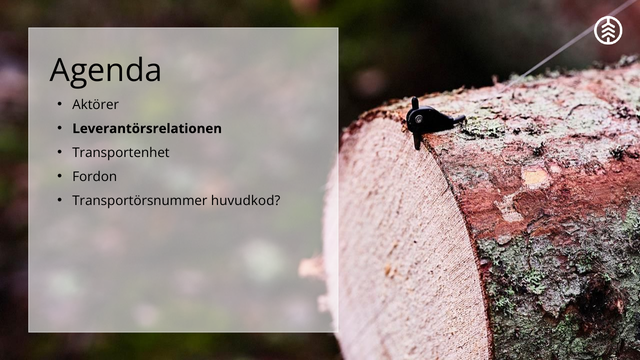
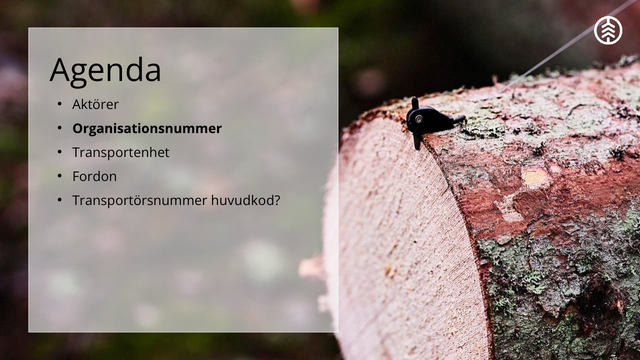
Leverantörsrelationen: Leverantörsrelationen -> Organisationsnummer
